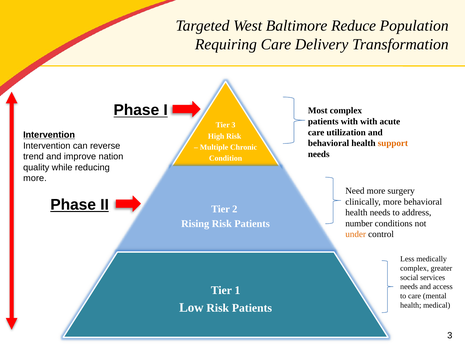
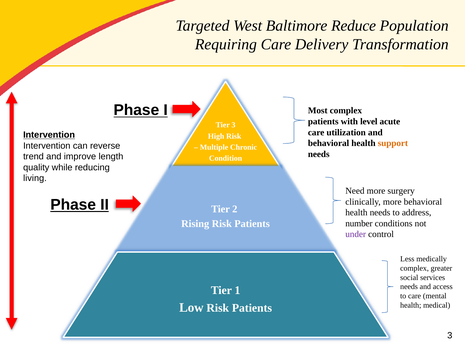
with with: with -> level
nation: nation -> length
more at (35, 178): more -> living
under colour: orange -> purple
